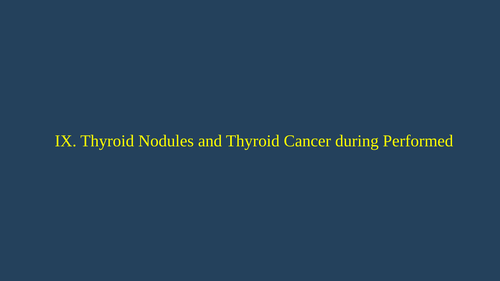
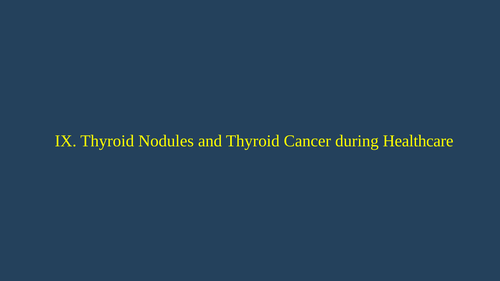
Performed: Performed -> Healthcare
